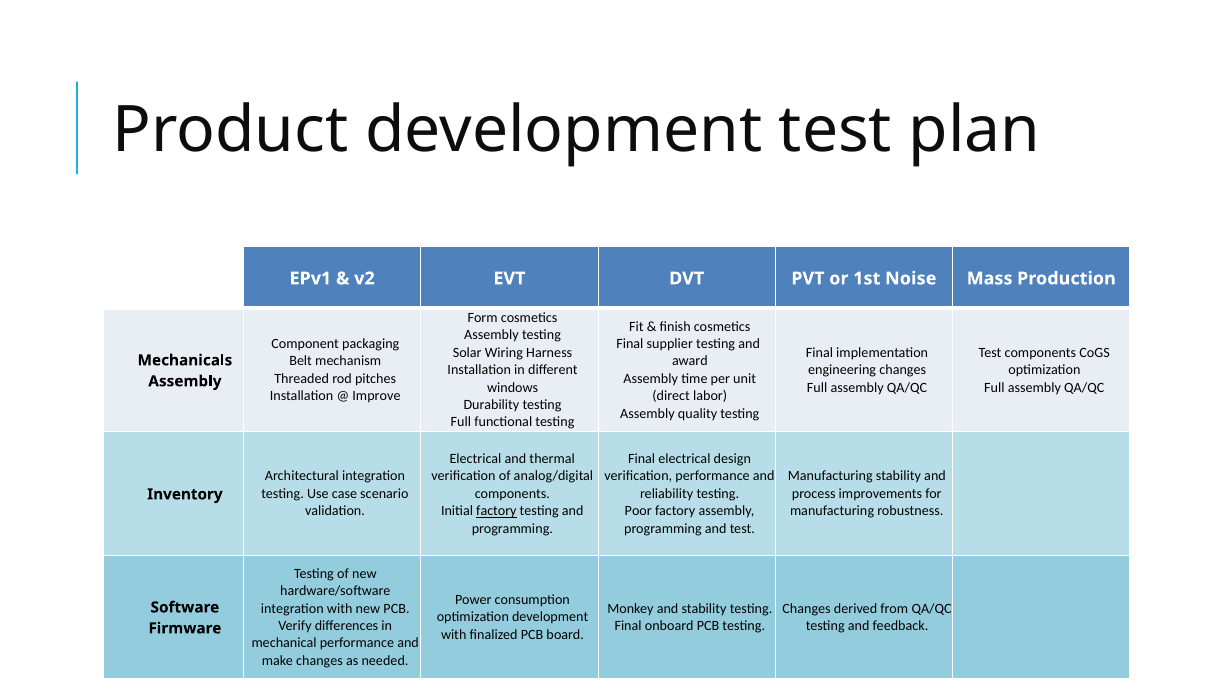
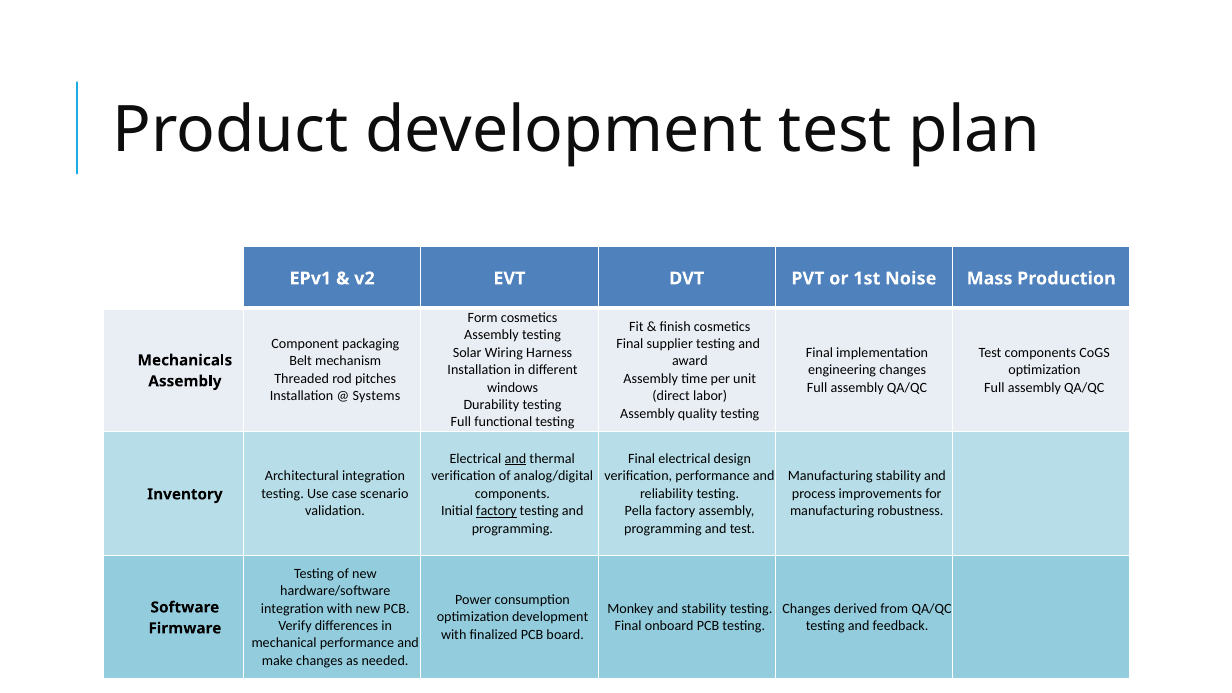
Improve: Improve -> Systems
and at (515, 459) underline: none -> present
Poor: Poor -> Pella
